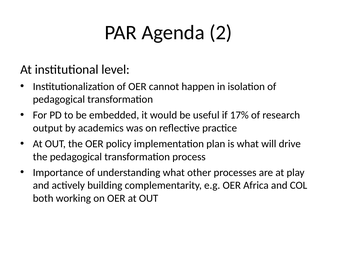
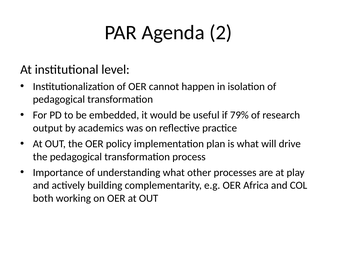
17%: 17% -> 79%
